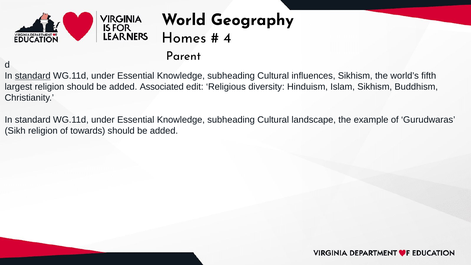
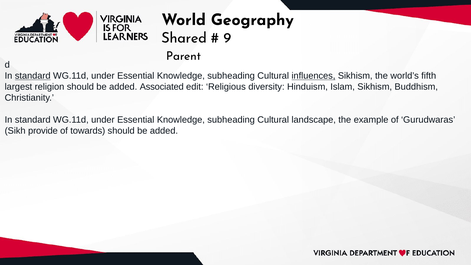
Homes: Homes -> Shared
4: 4 -> 9
influences underline: none -> present
Sikh religion: religion -> provide
